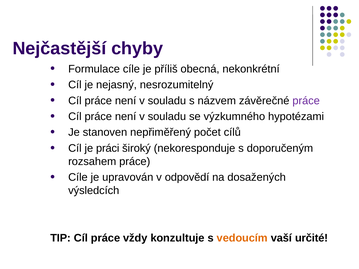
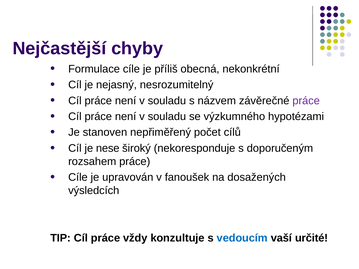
práci: práci -> nese
odpovědí: odpovědí -> fanoušek
vedoucím colour: orange -> blue
